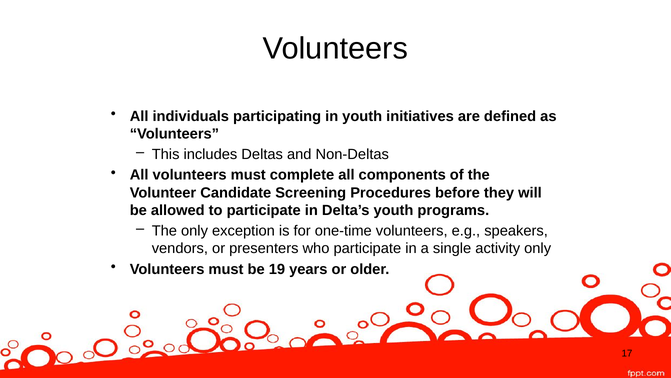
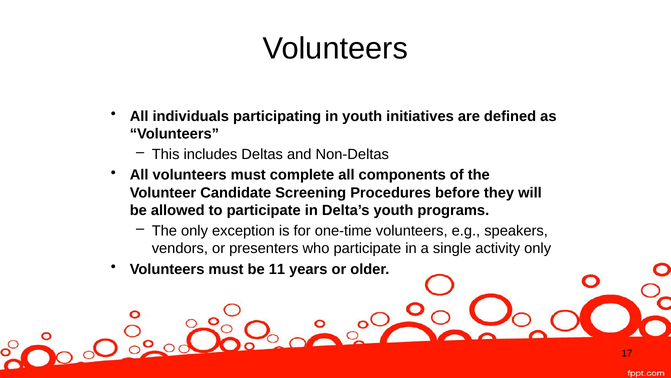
19: 19 -> 11
